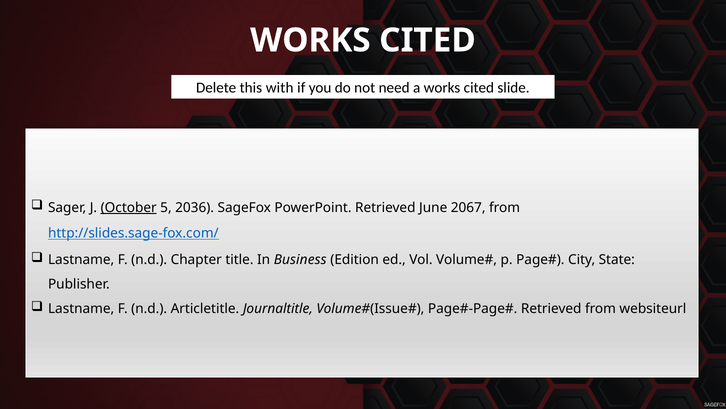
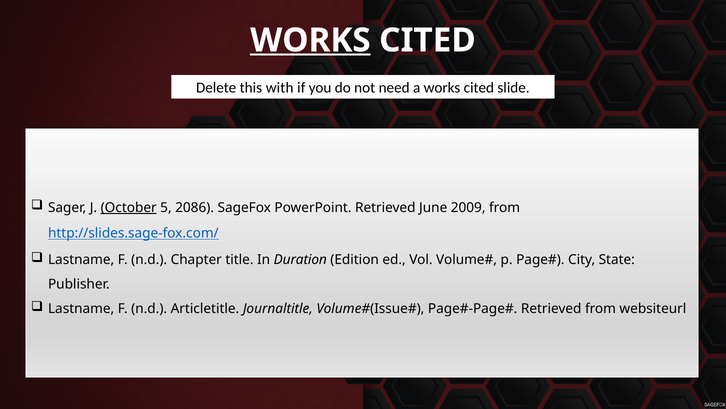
WORKS at (310, 40) underline: none -> present
2036: 2036 -> 2086
2067: 2067 -> 2009
Business: Business -> Duration
